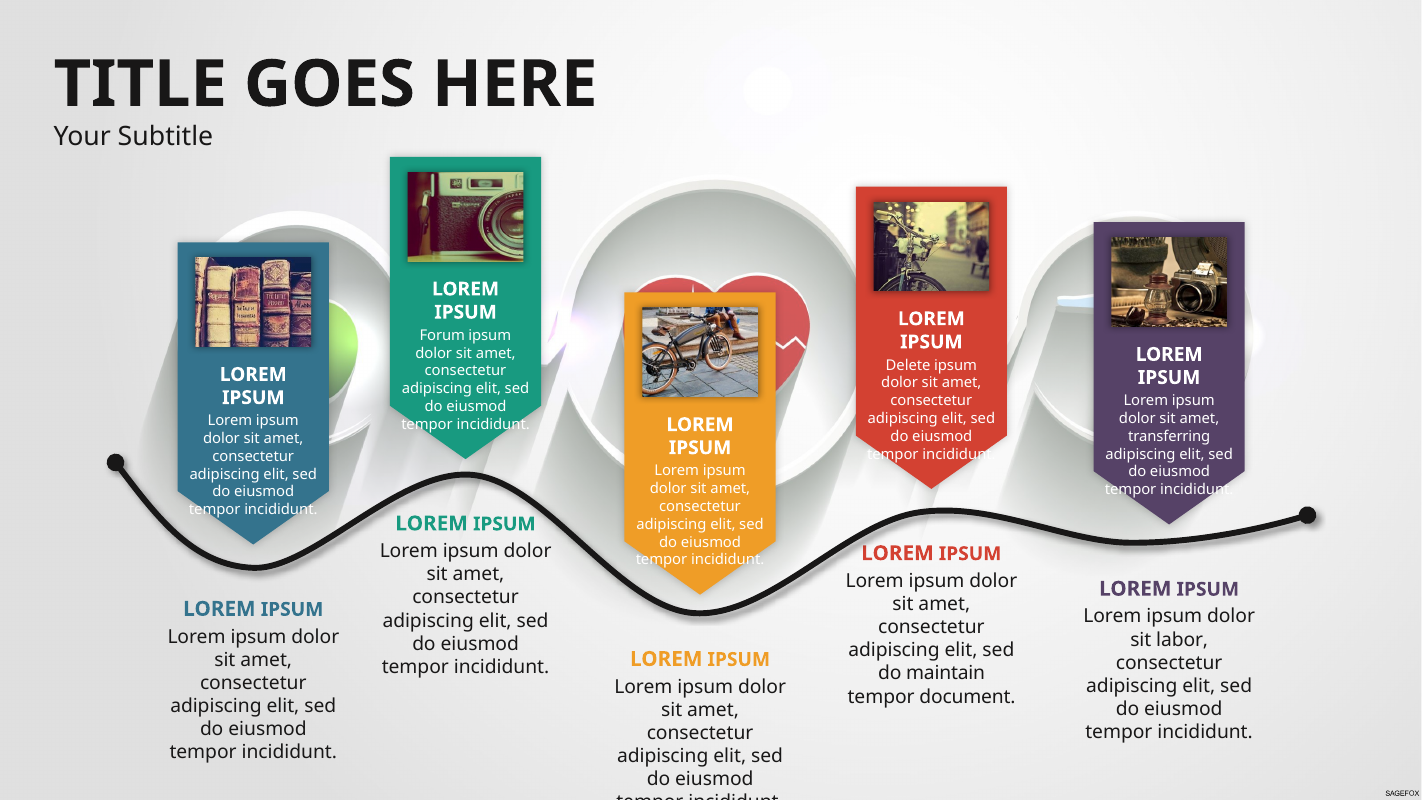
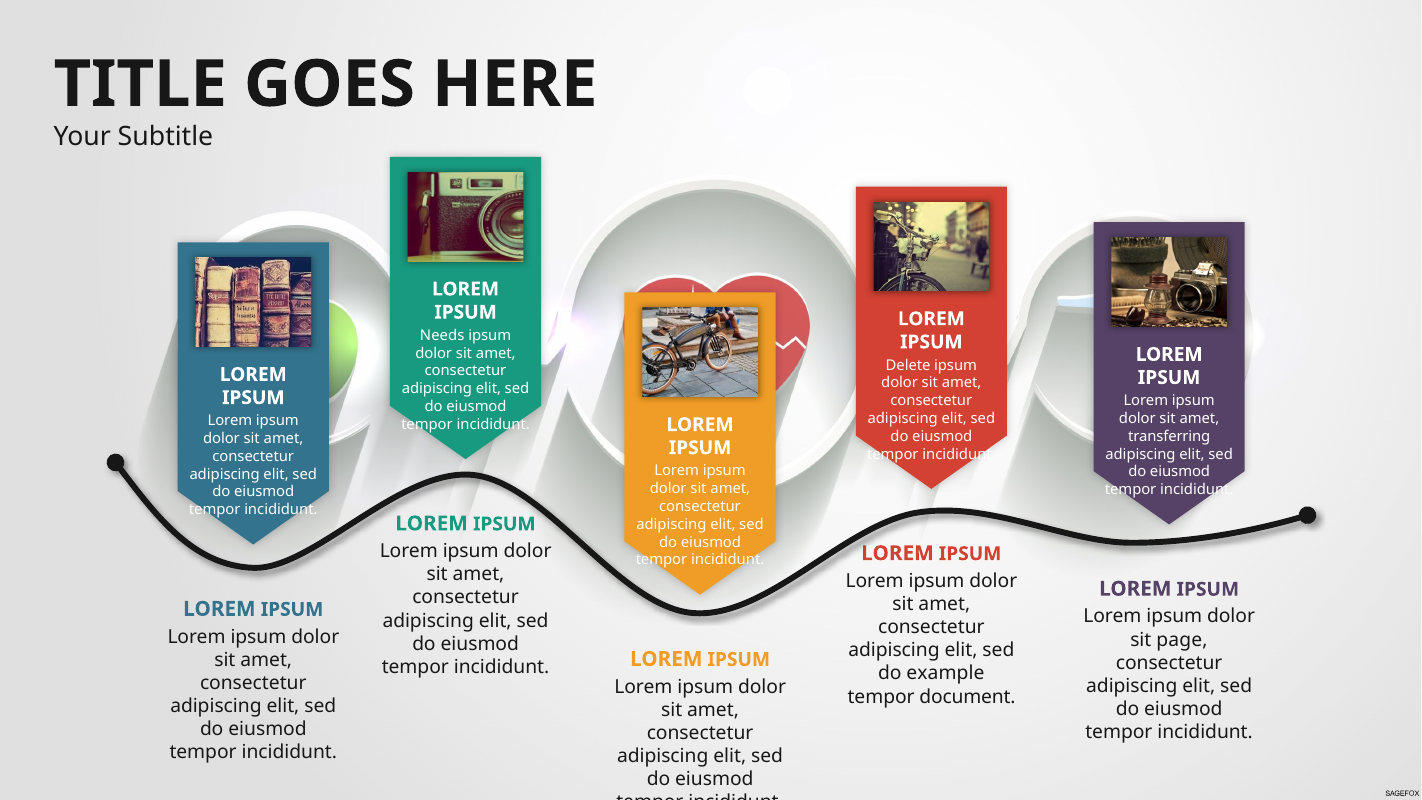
Forum: Forum -> Needs
labor: labor -> page
maintain: maintain -> example
